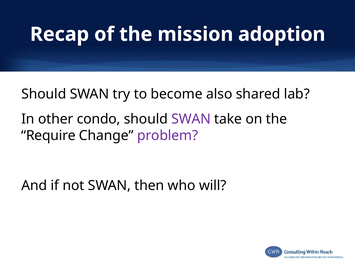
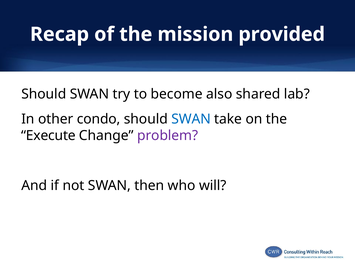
adoption: adoption -> provided
SWAN at (191, 119) colour: purple -> blue
Require: Require -> Execute
